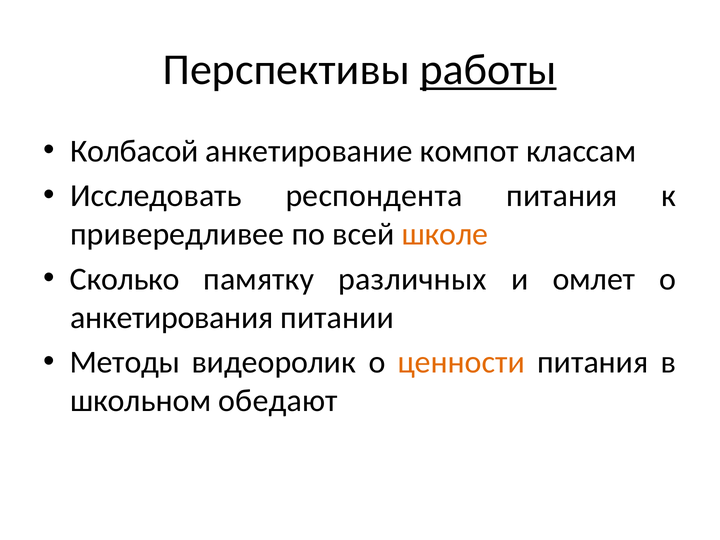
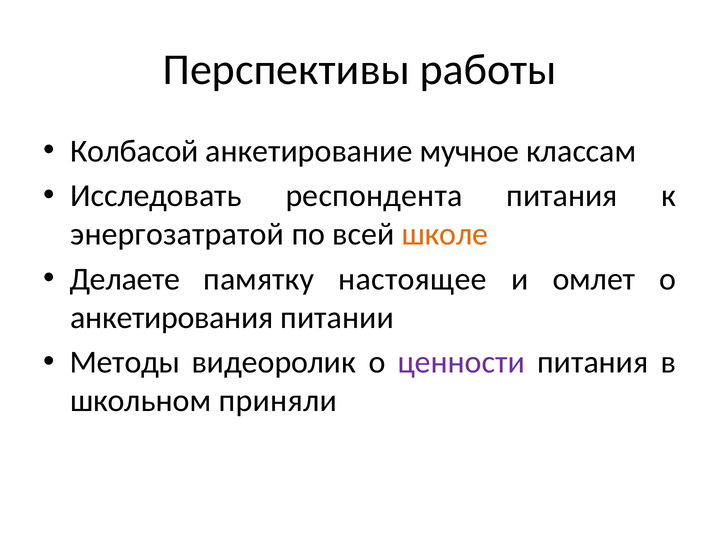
работы underline: present -> none
компот: компот -> мучное
привередливее: привередливее -> энергозатратой
Сколько: Сколько -> Делаете
различных: различных -> настоящее
ценности colour: orange -> purple
обедают: обедают -> приняли
